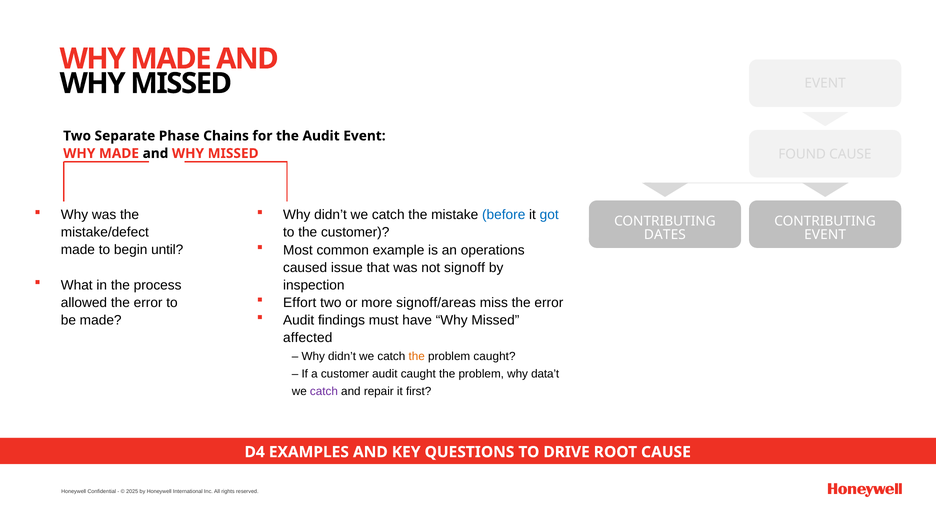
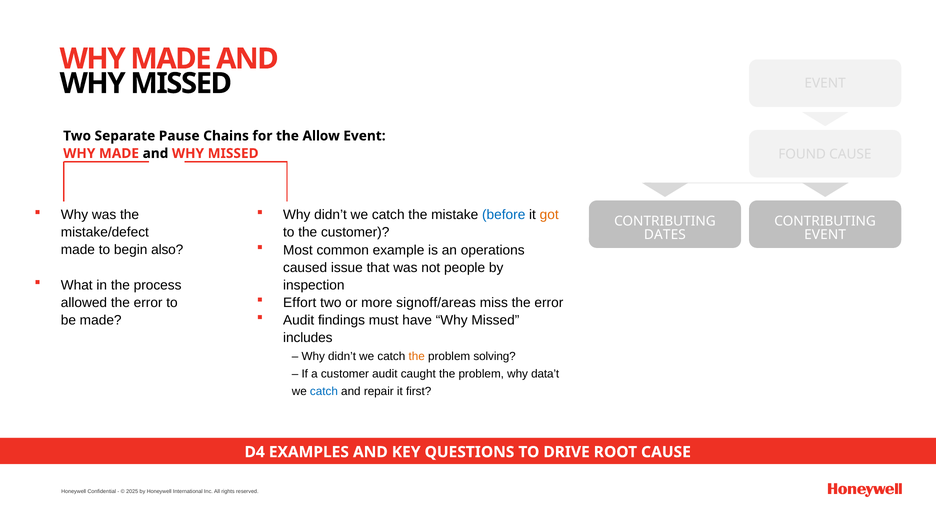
Phase: Phase -> Pause
the Audit: Audit -> Allow
got colour: blue -> orange
until: until -> also
signoff: signoff -> people
affected: affected -> includes
problem caught: caught -> solving
catch at (324, 392) colour: purple -> blue
